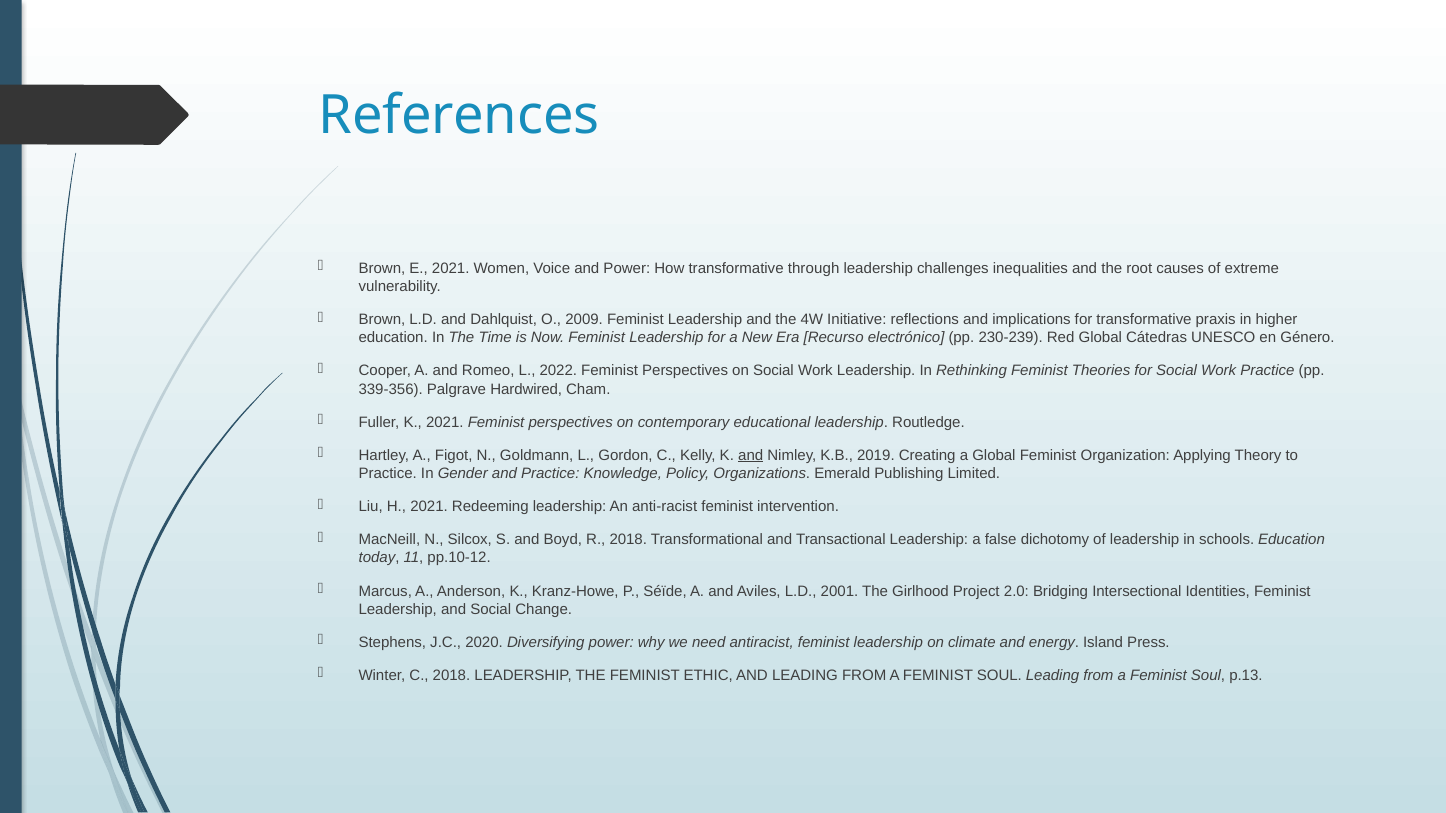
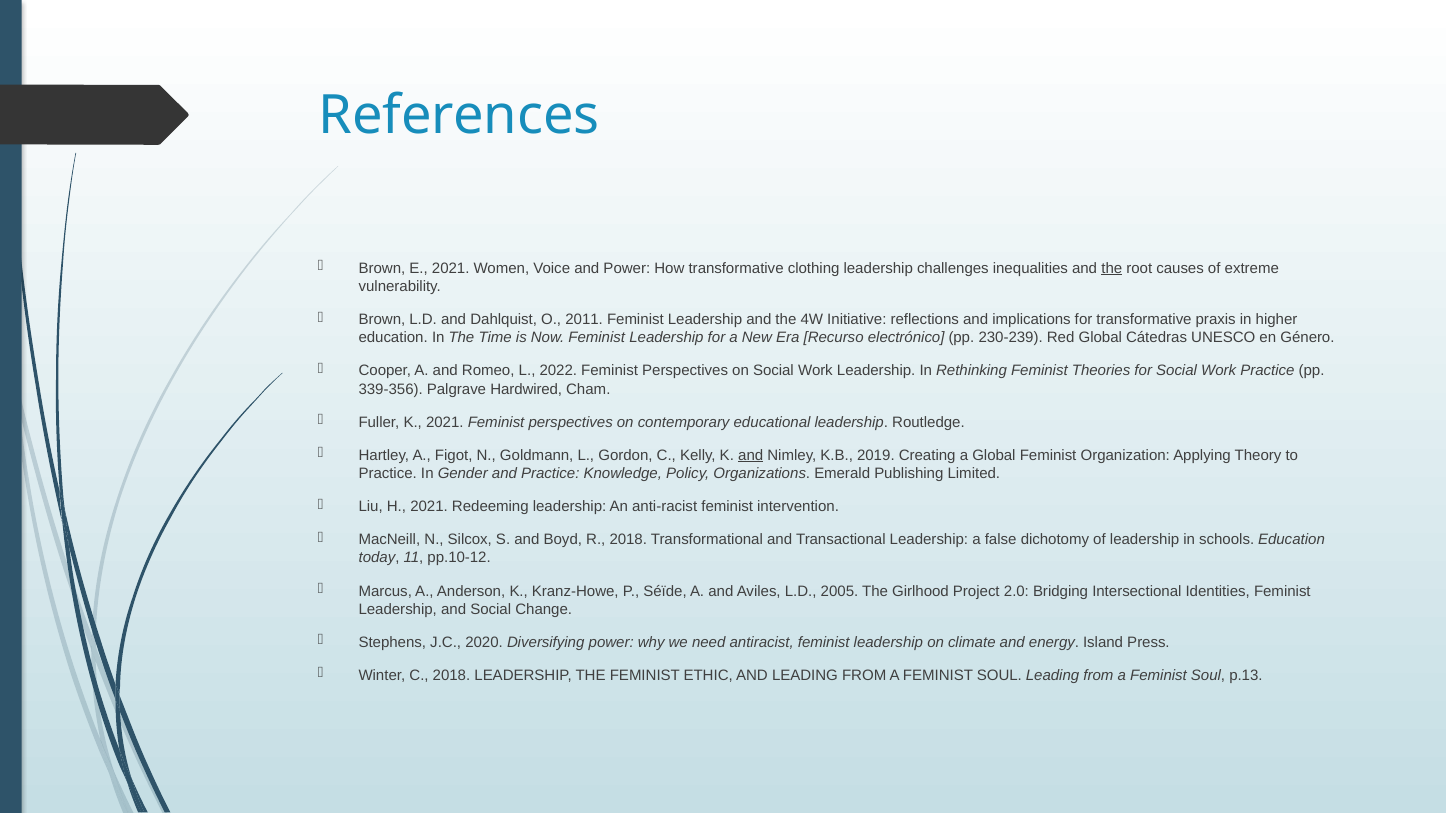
through: through -> clothing
the at (1112, 269) underline: none -> present
2009: 2009 -> 2011
2001: 2001 -> 2005
